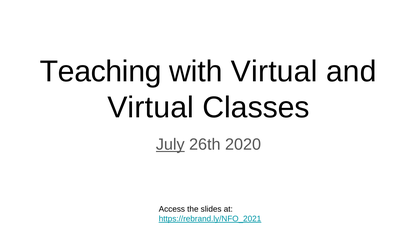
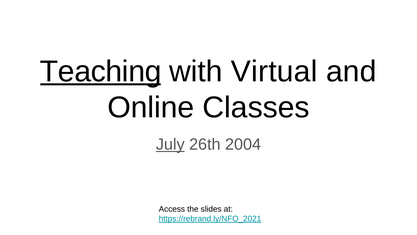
Teaching underline: none -> present
Virtual at (151, 107): Virtual -> Online
2020: 2020 -> 2004
